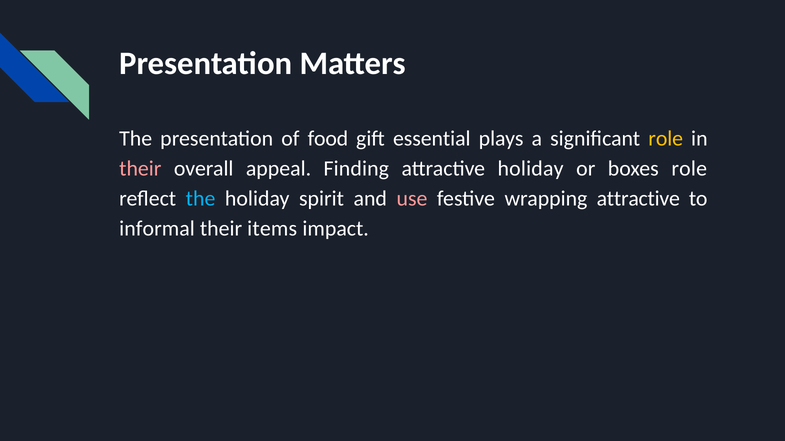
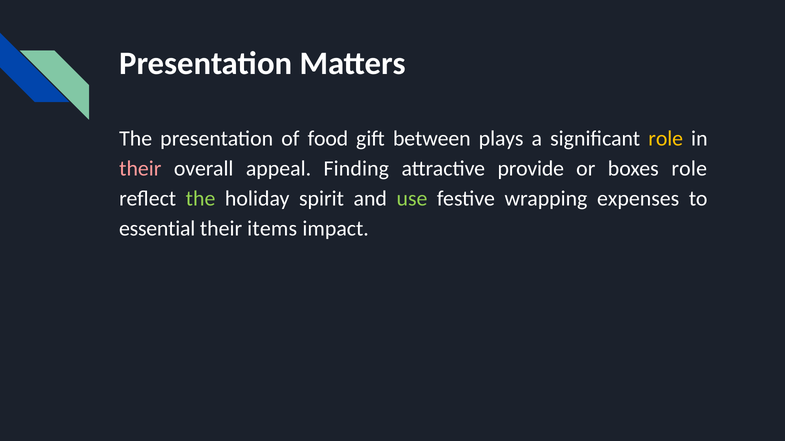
essential: essential -> between
attractive holiday: holiday -> provide
the at (201, 199) colour: light blue -> light green
use colour: pink -> light green
wrapping attractive: attractive -> expenses
informal: informal -> essential
